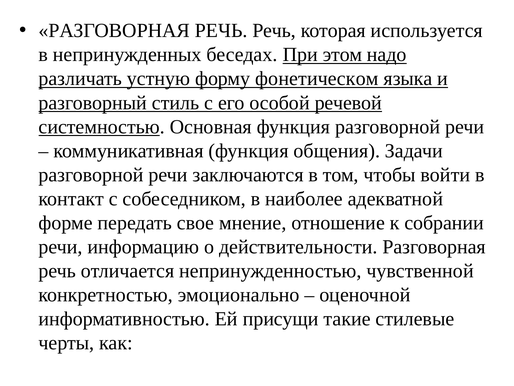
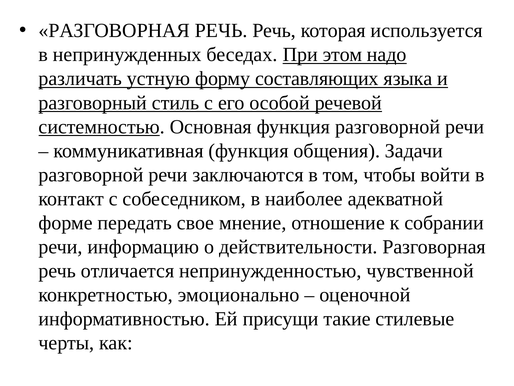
фонетическом: фонетическом -> составляющих
